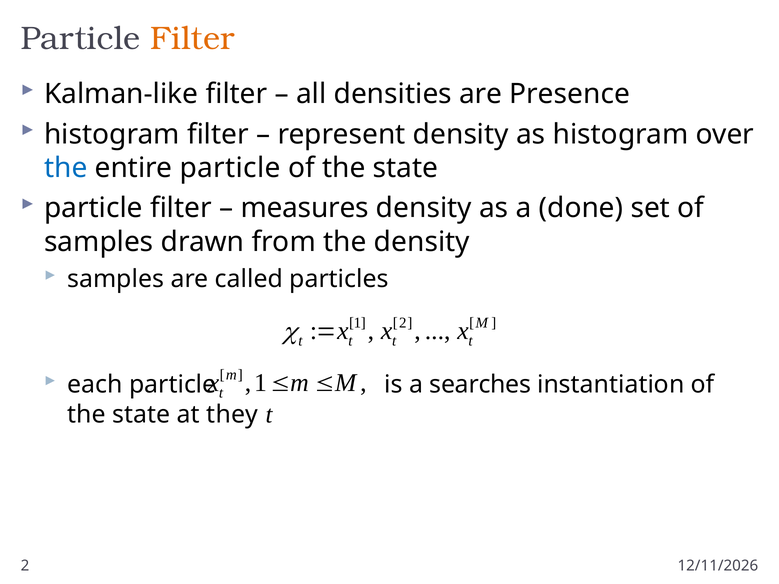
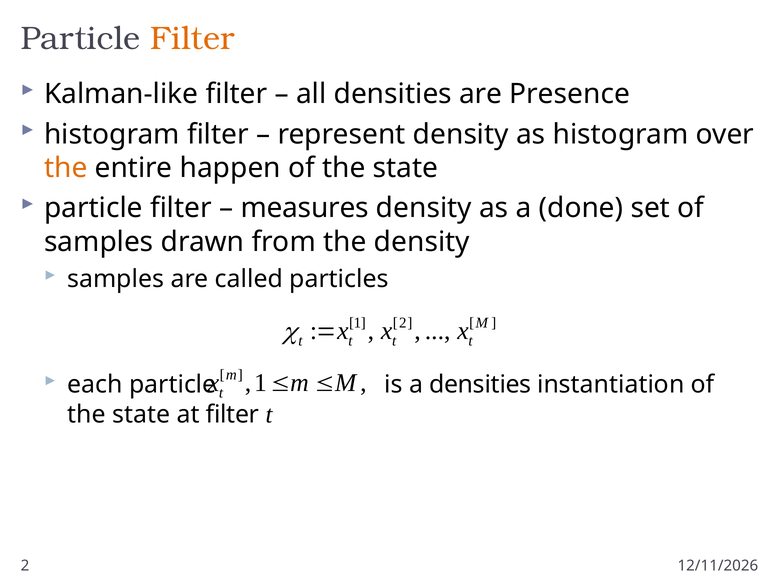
the at (66, 168) colour: blue -> orange
entire particle: particle -> happen
a searches: searches -> densities
at they: they -> filter
